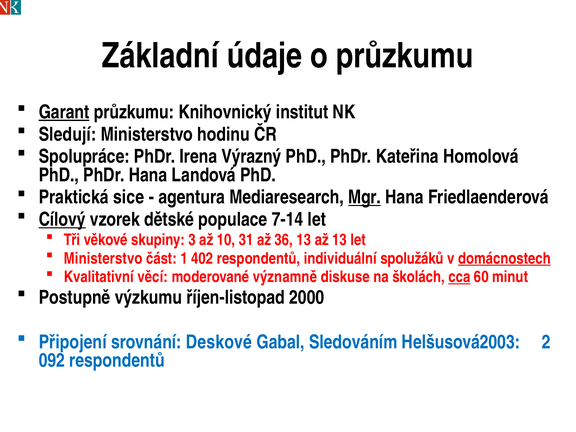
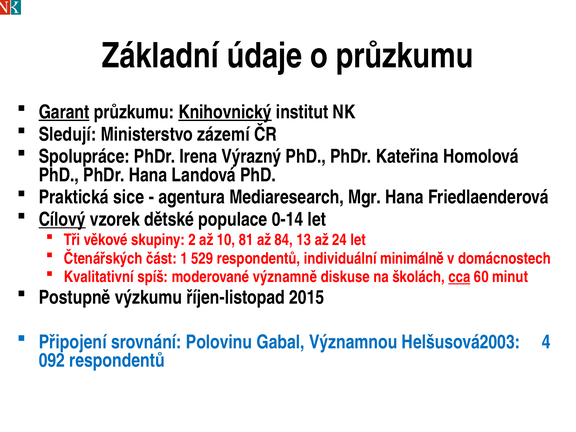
Knihovnický underline: none -> present
hodinu: hodinu -> zázemí
Mgr underline: present -> none
7-14: 7-14 -> 0-14
3: 3 -> 2
31: 31 -> 81
36: 36 -> 84
až 13: 13 -> 24
Ministerstvo at (103, 258): Ministerstvo -> Čtenářských
402: 402 -> 529
spolužáků: spolužáků -> minimálně
domácnostech underline: present -> none
věcí: věcí -> spíš
2000: 2000 -> 2015
Deskové: Deskové -> Polovinu
Sledováním: Sledováním -> Významnou
2: 2 -> 4
